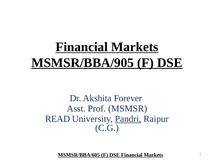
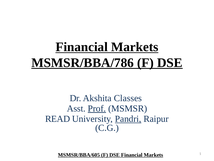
MSMSR/BBA/905: MSMSR/BBA/905 -> MSMSR/BBA/786
Forever: Forever -> Classes
Prof underline: none -> present
